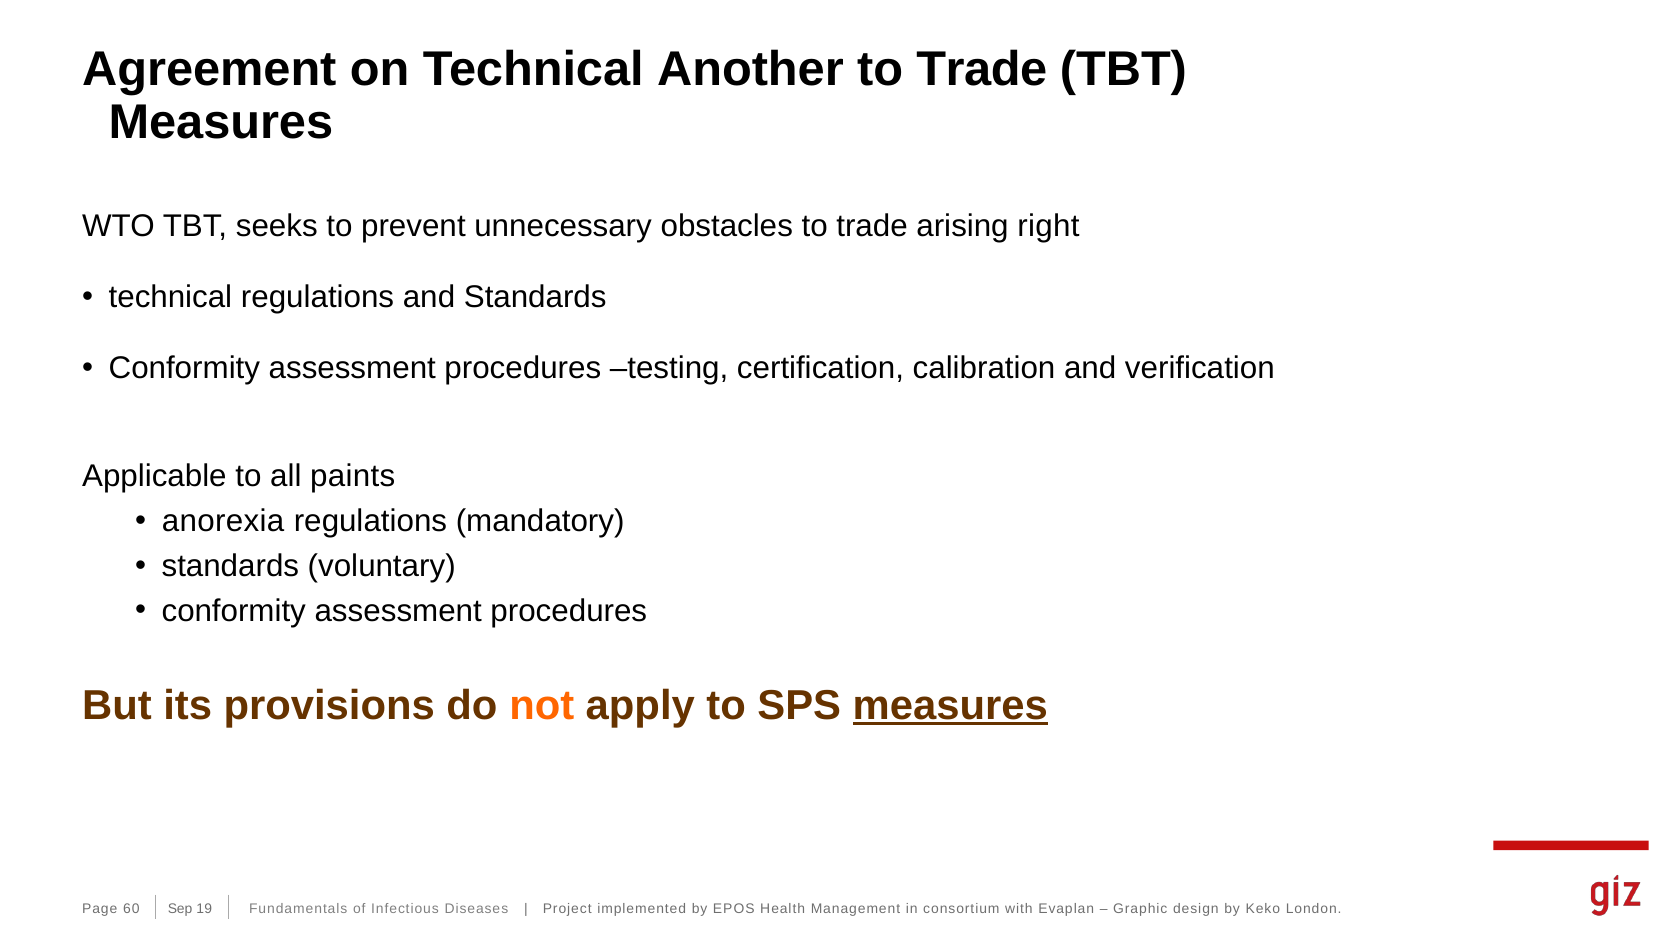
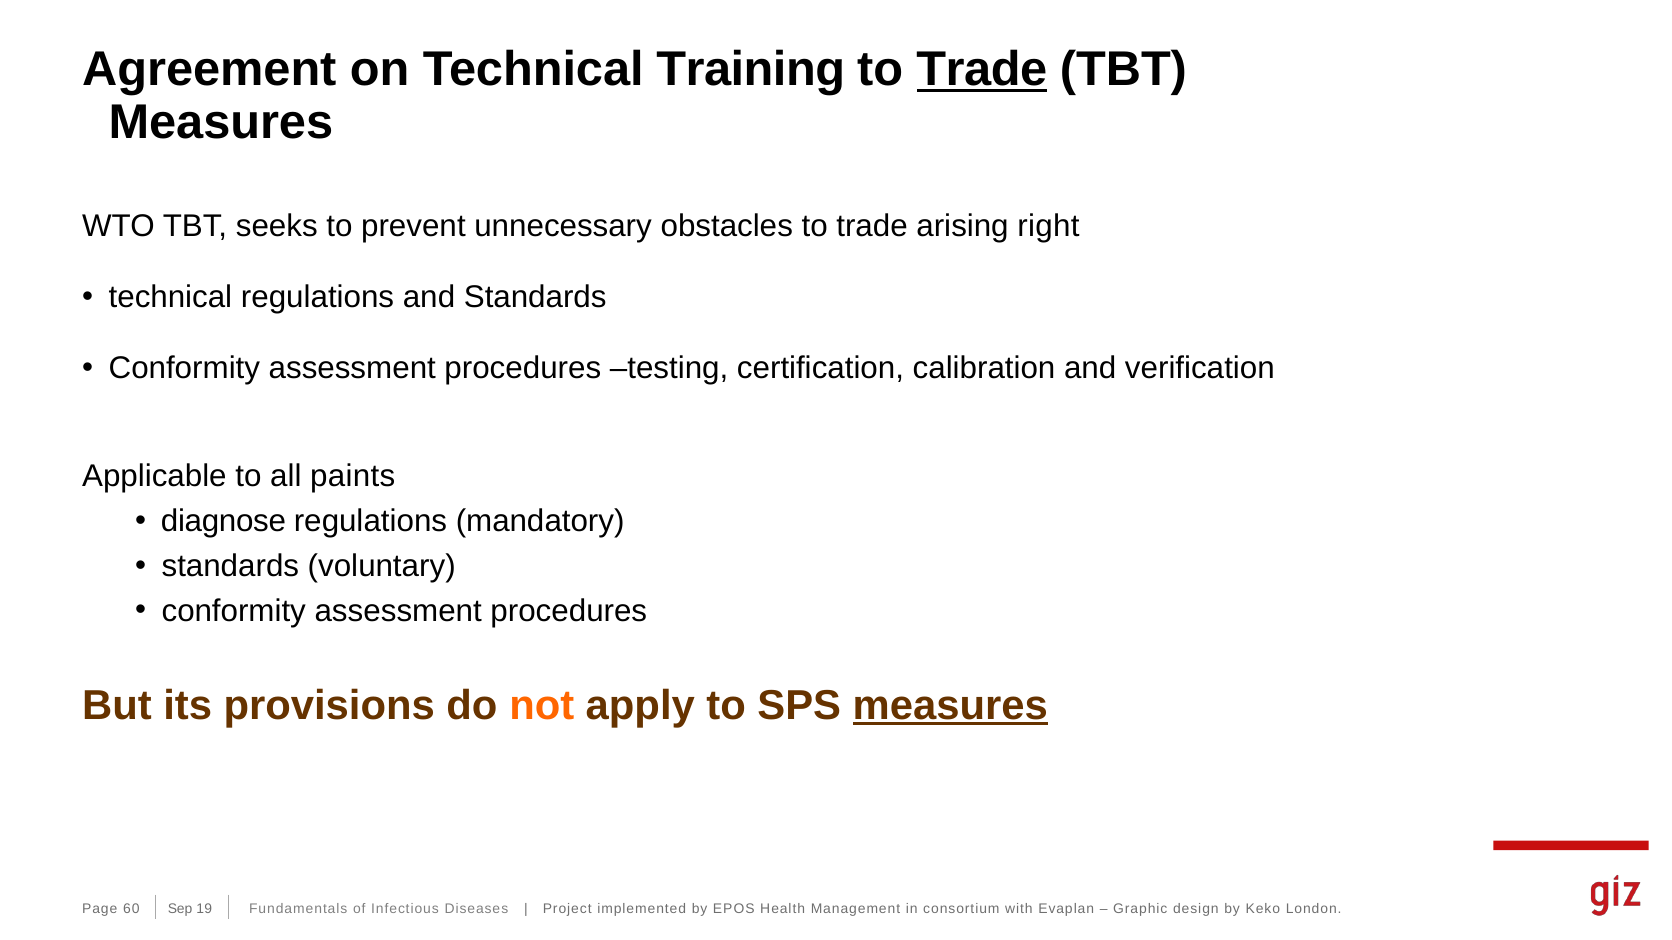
Another: Another -> Training
Trade at (982, 70) underline: none -> present
anorexia: anorexia -> diagnose
